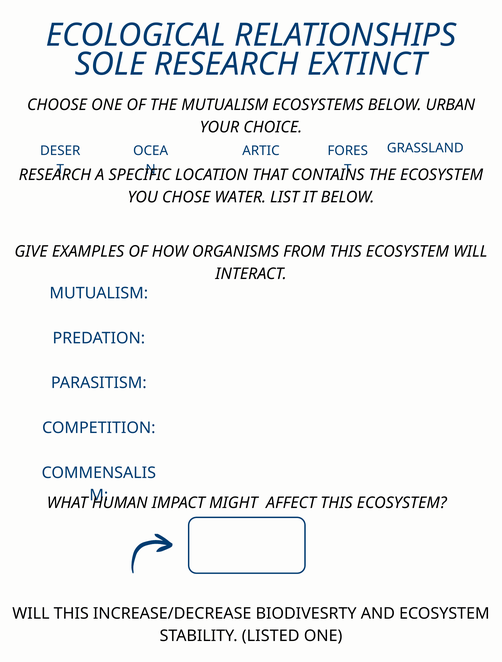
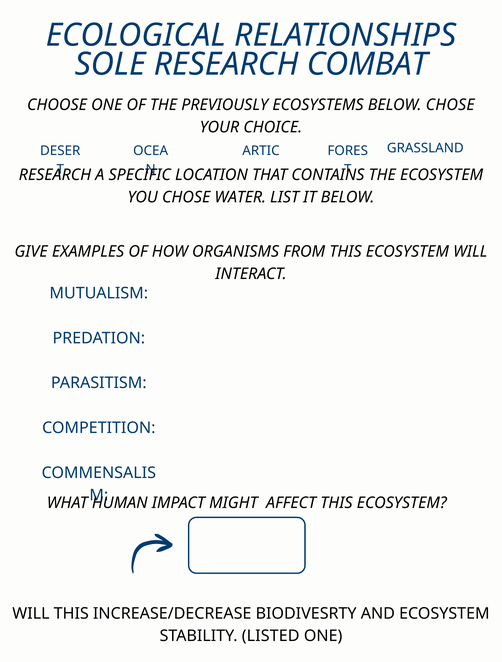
EXTINCT: EXTINCT -> COMBAT
THE MUTUALISM: MUTUALISM -> PREVIOUSLY
BELOW URBAN: URBAN -> CHOSE
